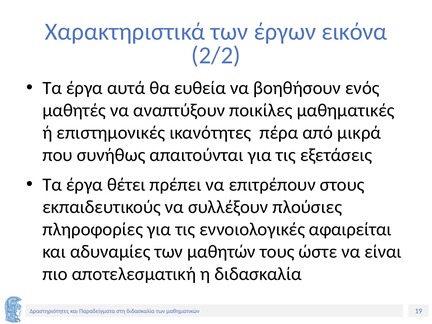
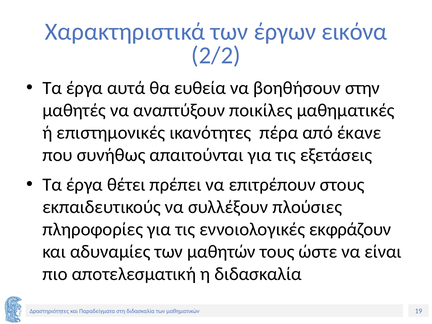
ενός: ενός -> στην
μικρά: μικρά -> έκανε
αφαιρείται: αφαιρείται -> εκφράζουν
